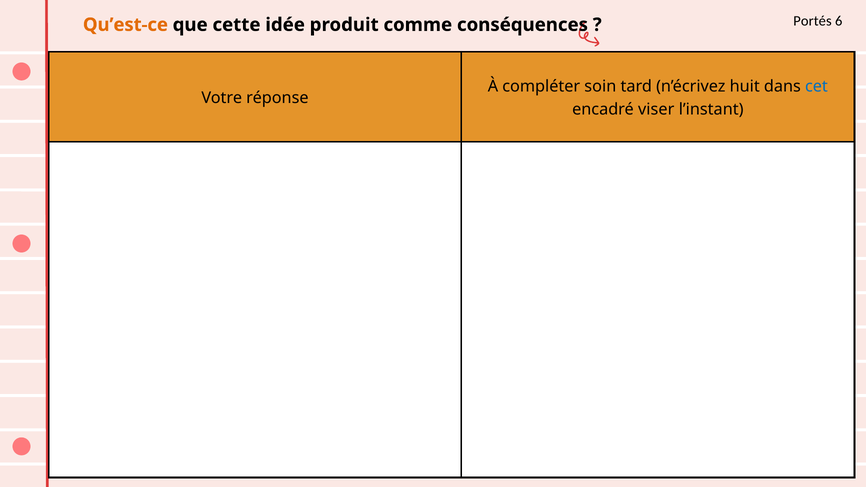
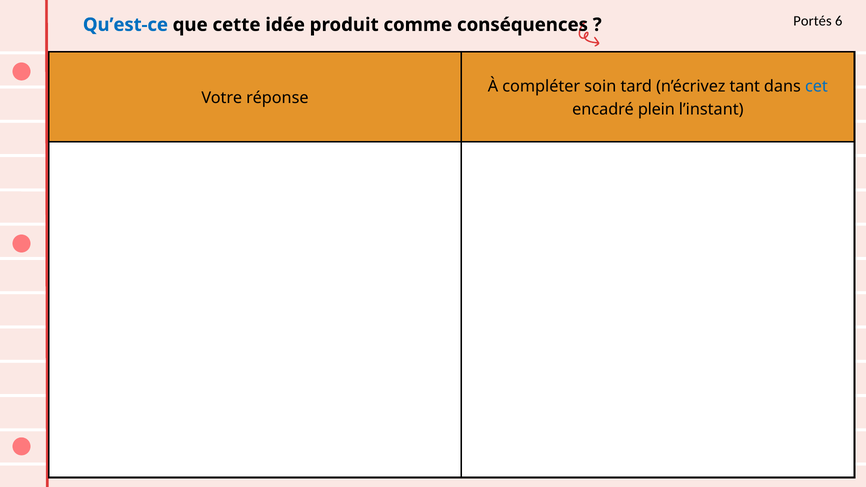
Qu’est-ce colour: orange -> blue
huit: huit -> tant
viser: viser -> plein
